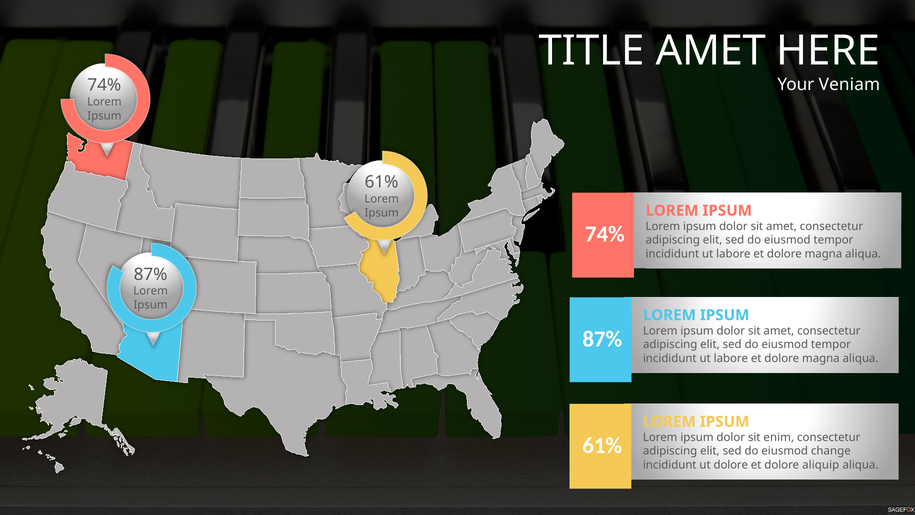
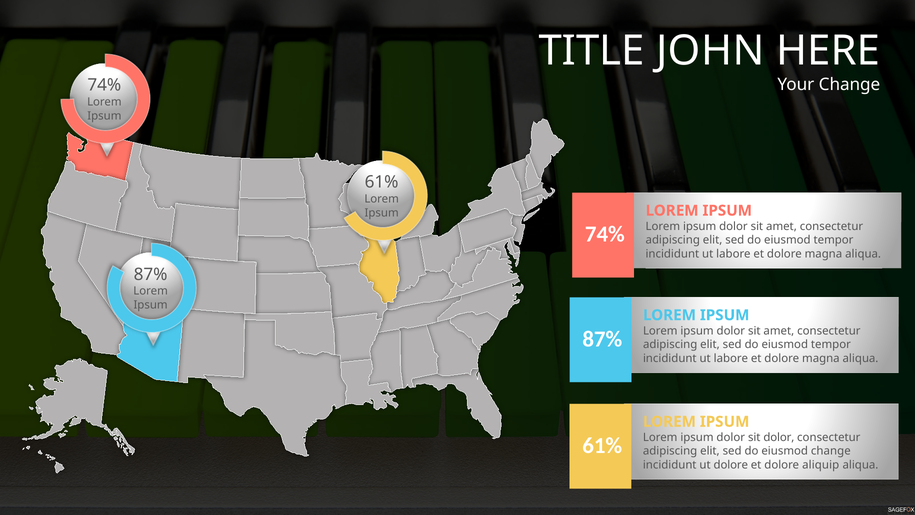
TITLE AMET: AMET -> JOHN
Your Veniam: Veniam -> Change
sit enim: enim -> dolor
